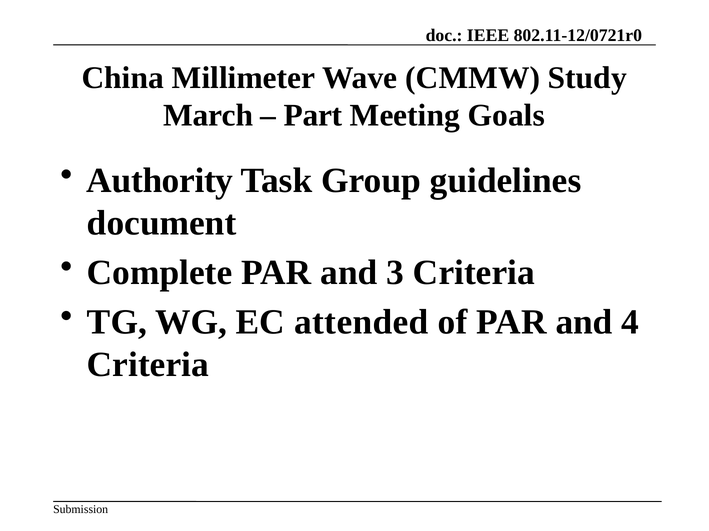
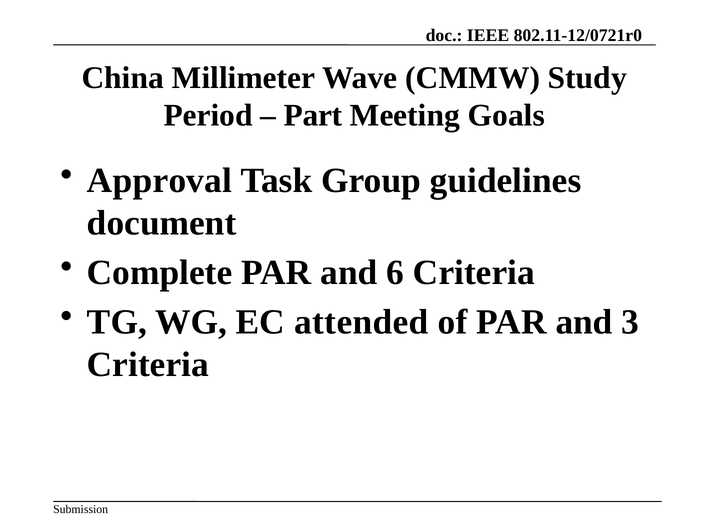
March: March -> Period
Authority: Authority -> Approval
3: 3 -> 6
4: 4 -> 3
